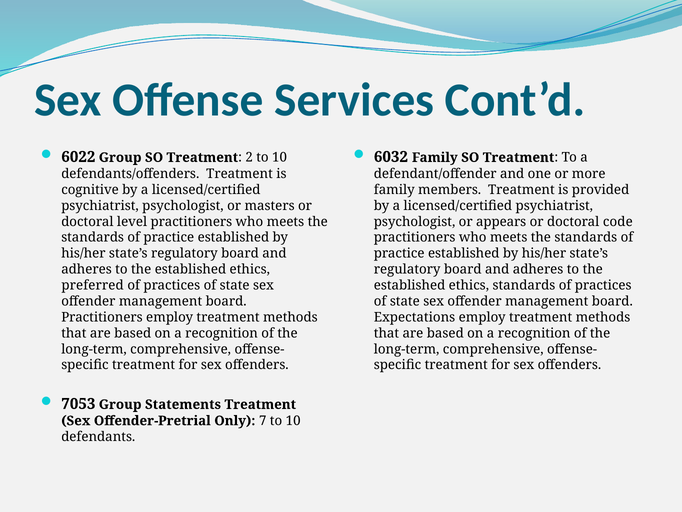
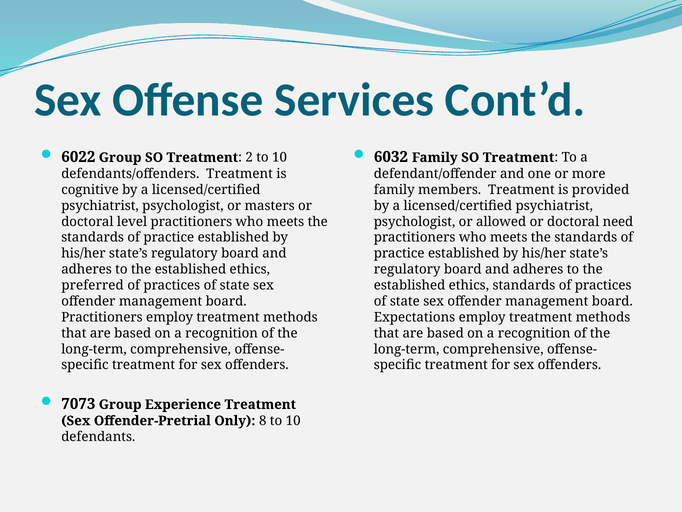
appears: appears -> allowed
code: code -> need
7053: 7053 -> 7073
Statements: Statements -> Experience
7: 7 -> 8
